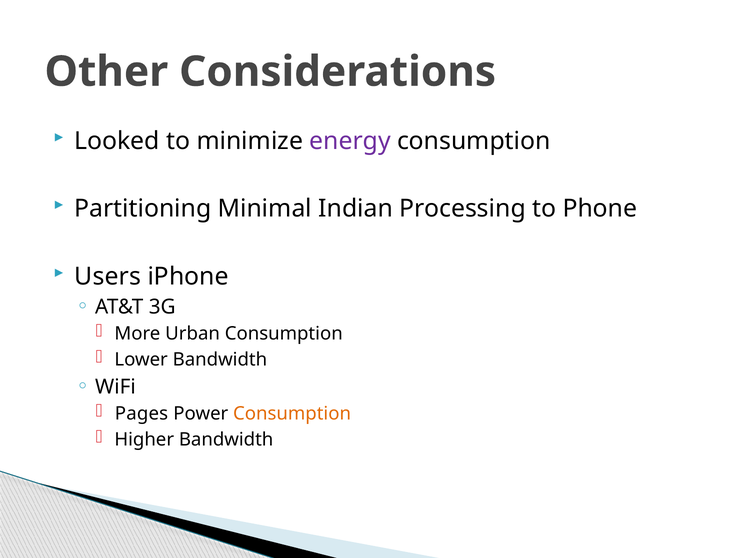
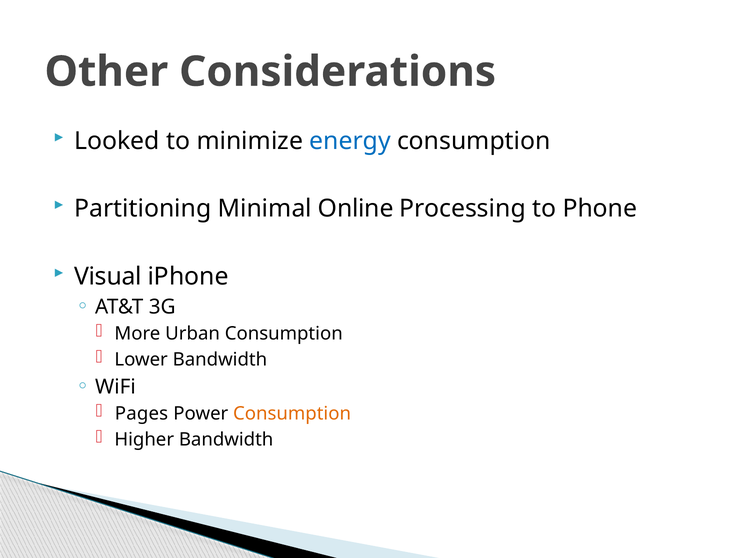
energy colour: purple -> blue
Indian: Indian -> Online
Users: Users -> Visual
